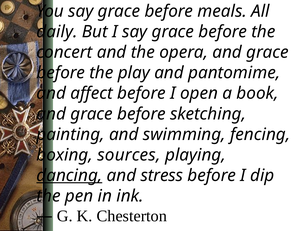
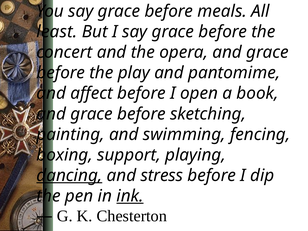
daily: daily -> least
sources: sources -> support
ink underline: none -> present
